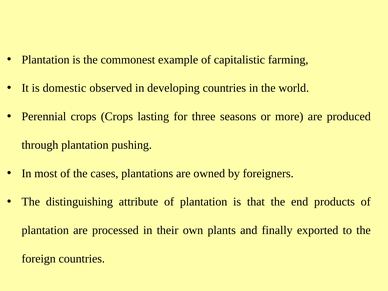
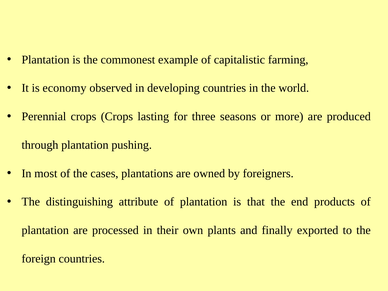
domestic: domestic -> economy
